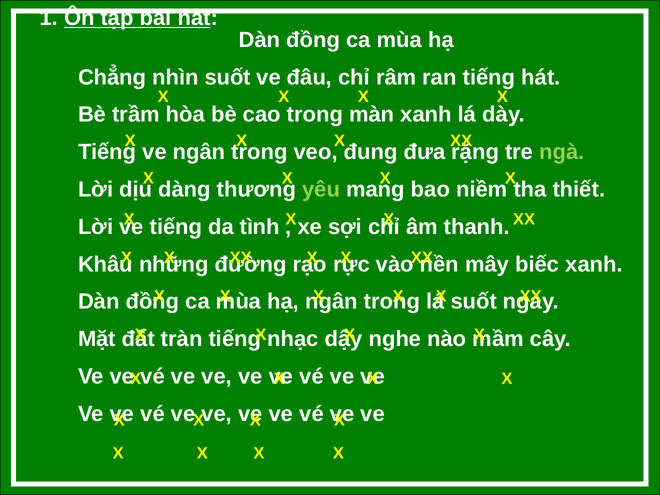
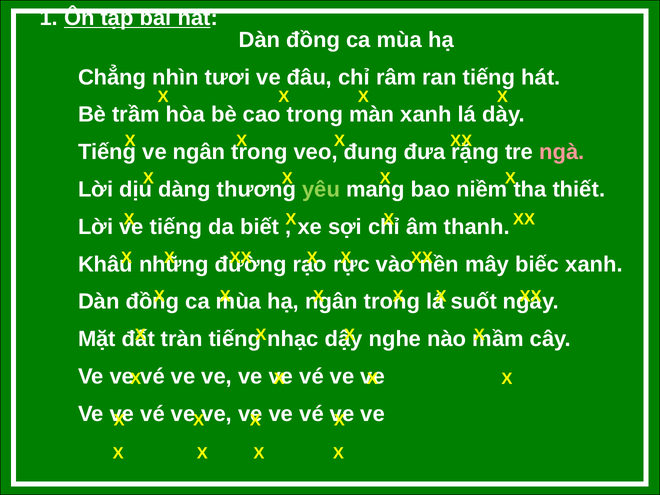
nhìn suốt: suốt -> tươi
ngà colour: light green -> pink
tình: tình -> biết
